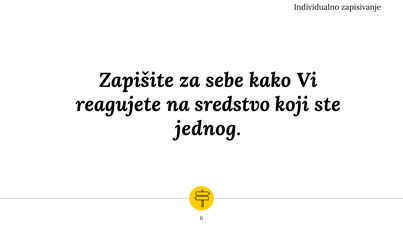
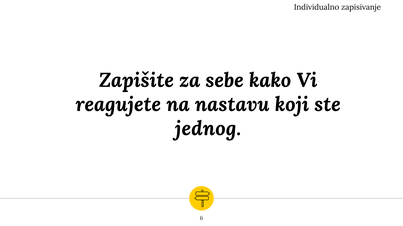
sredstvo: sredstvo -> nastavu
